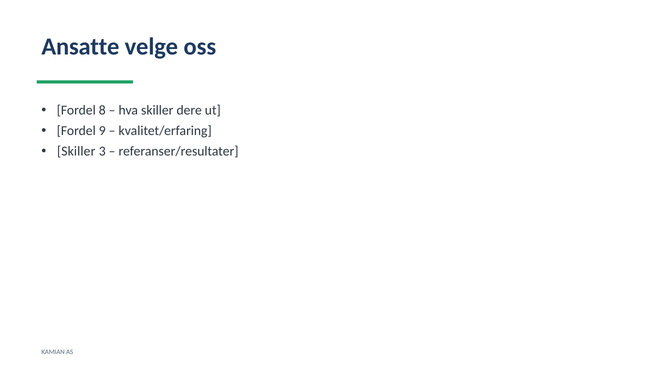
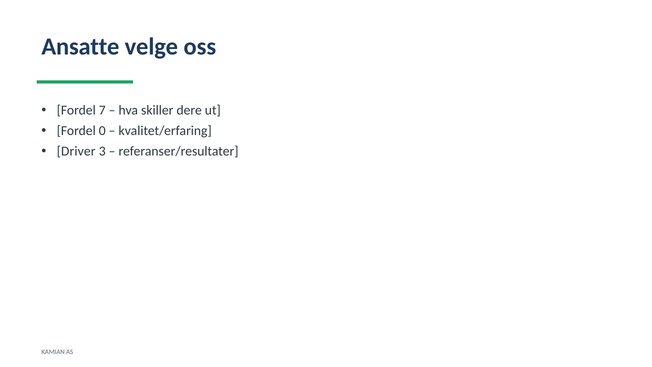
8: 8 -> 7
9: 9 -> 0
Skiller at (76, 151): Skiller -> Driver
